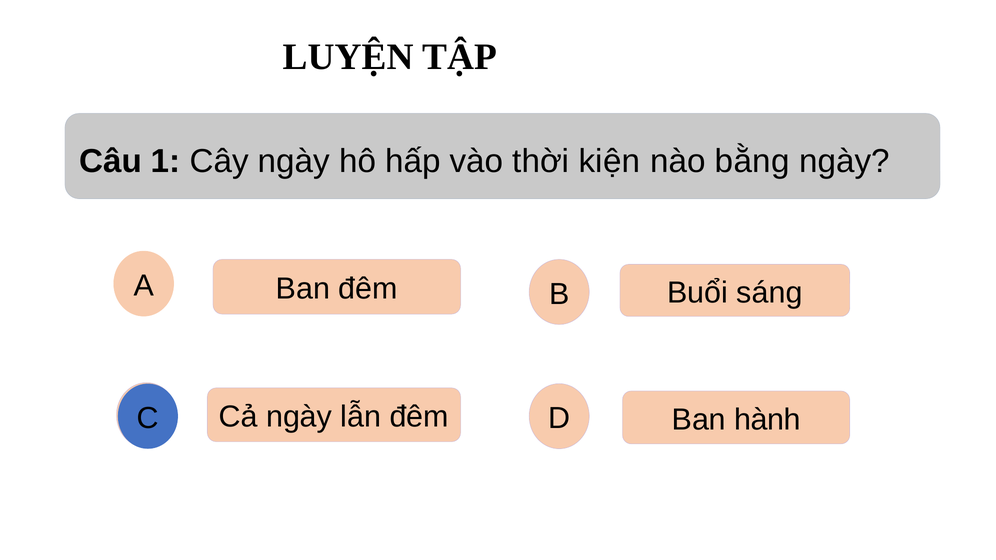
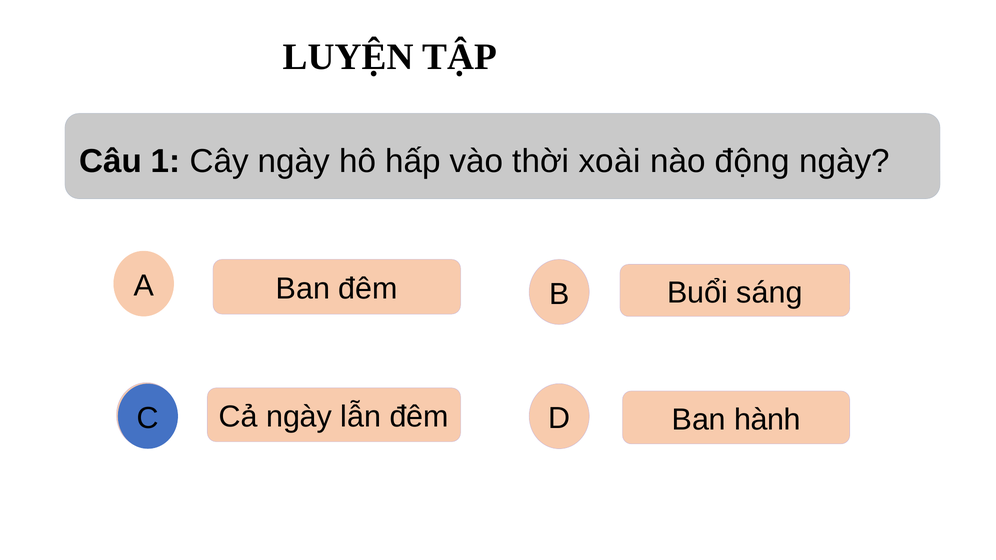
kiện: kiện -> xoài
bằng: bằng -> động
